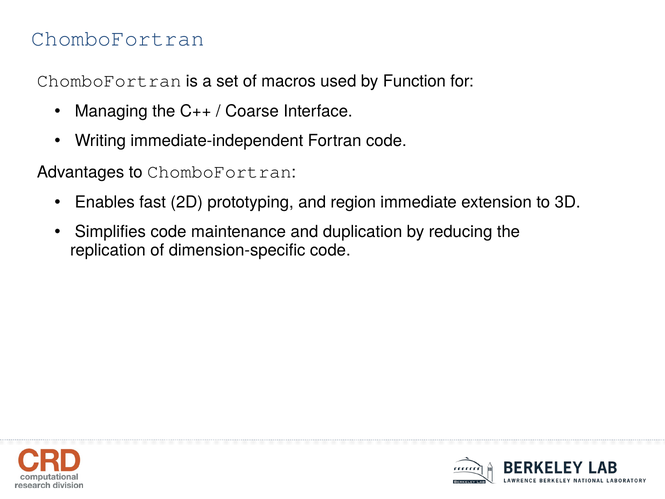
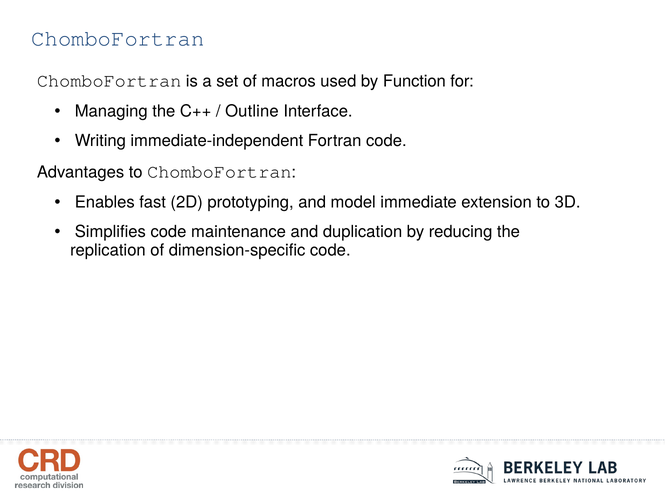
Coarse: Coarse -> Outline
region: region -> model
